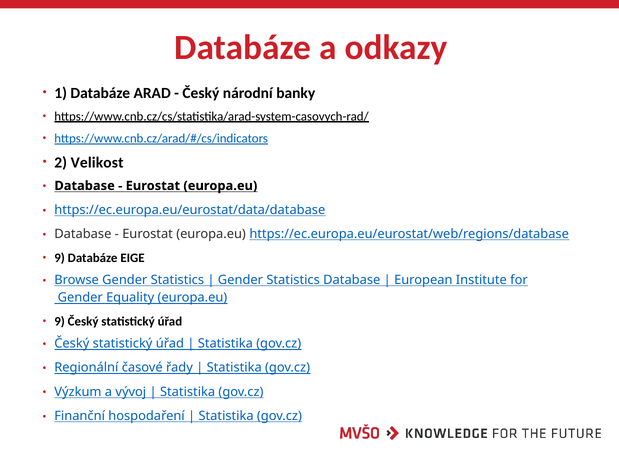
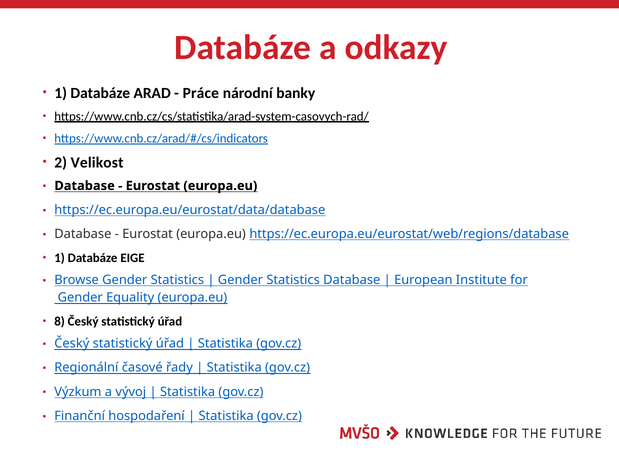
Český at (201, 93): Český -> Práce
9 at (60, 258): 9 -> 1
9 at (60, 322): 9 -> 8
